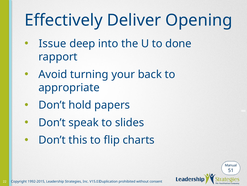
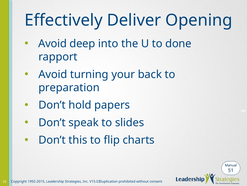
Issue at (52, 43): Issue -> Avoid
appropriate: appropriate -> preparation
